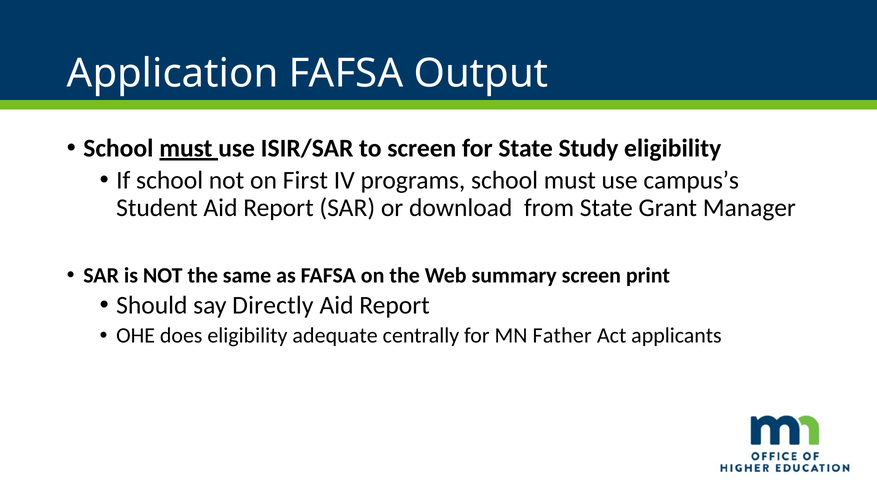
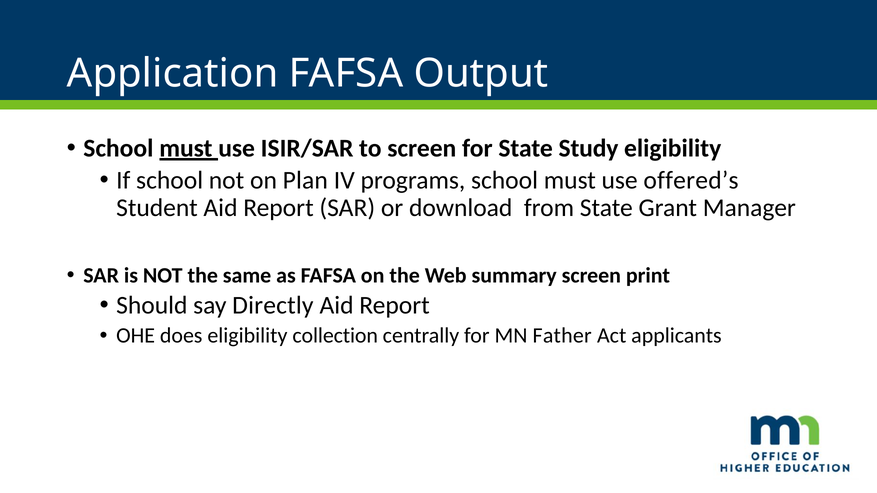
First: First -> Plan
campus’s: campus’s -> offered’s
adequate: adequate -> collection
